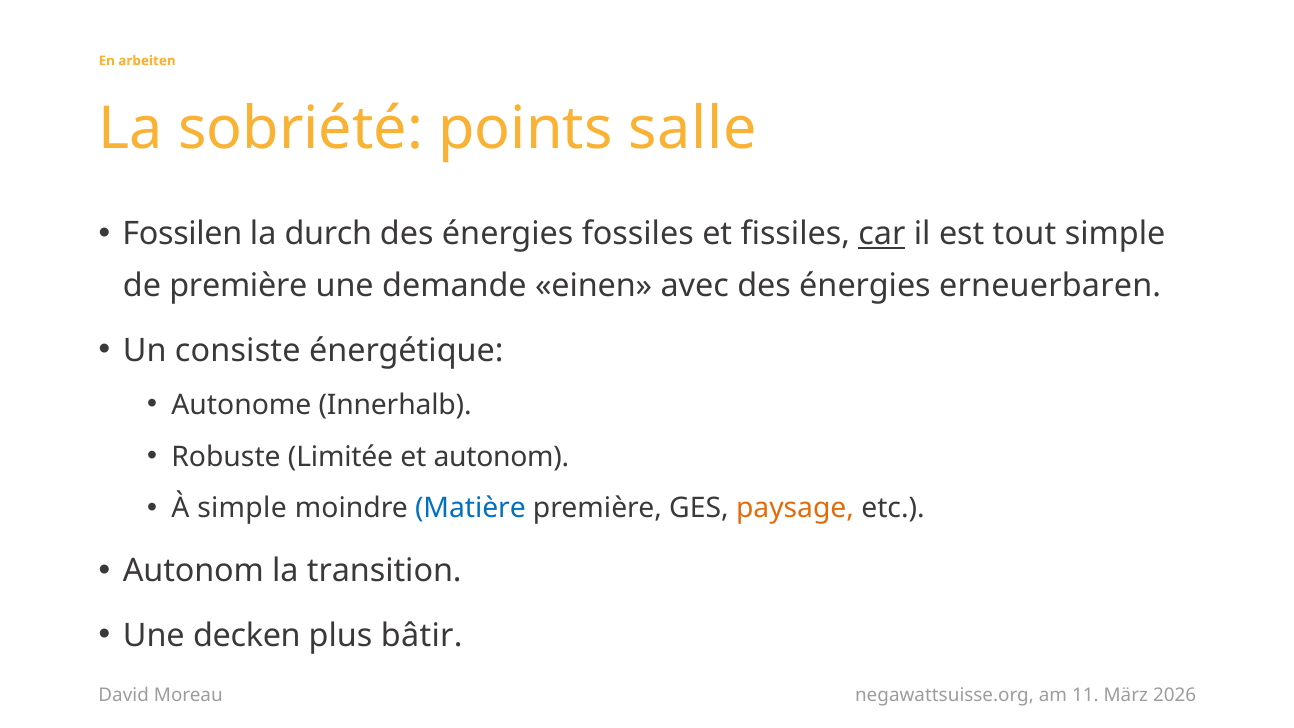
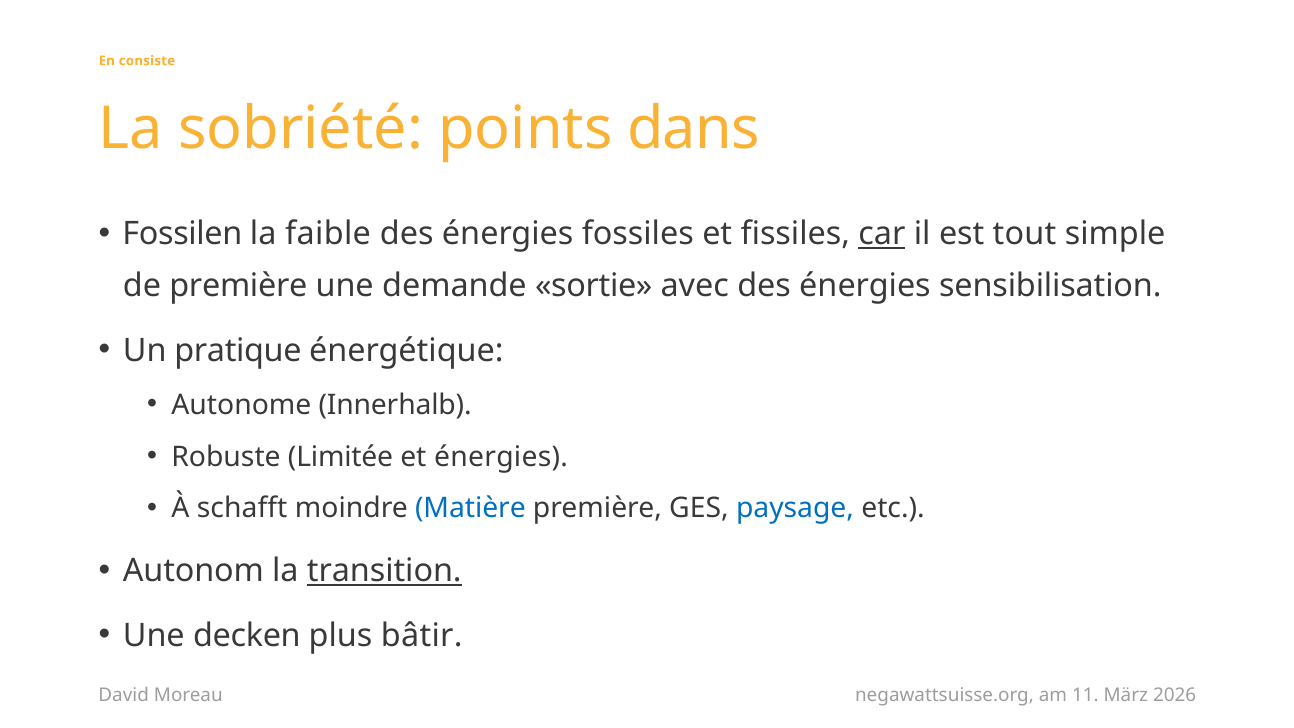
arbeiten: arbeiten -> consiste
salle: salle -> dans
durch: durch -> faible
einen: einen -> sortie
erneuerbaren: erneuerbaren -> sensibilisation
consiste: consiste -> pratique
et autonom: autonom -> énergies
À simple: simple -> schafft
paysage colour: orange -> blue
transition underline: none -> present
